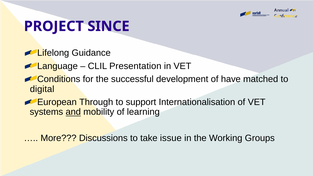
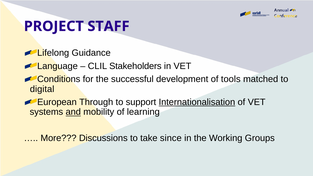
SINCE: SINCE -> STAFF
Presentation: Presentation -> Stakeholders
have: have -> tools
Internationalisation underline: none -> present
issue: issue -> since
